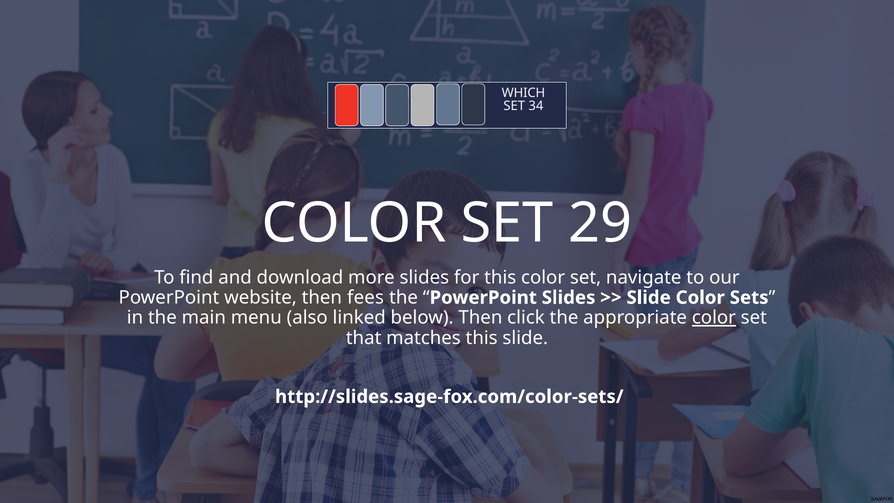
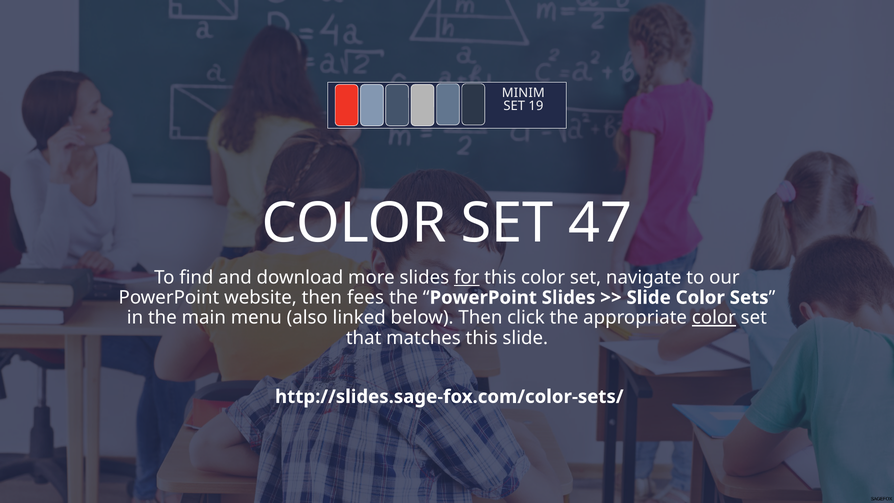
WHICH: WHICH -> MINIM
34: 34 -> 19
29: 29 -> 47
for underline: none -> present
